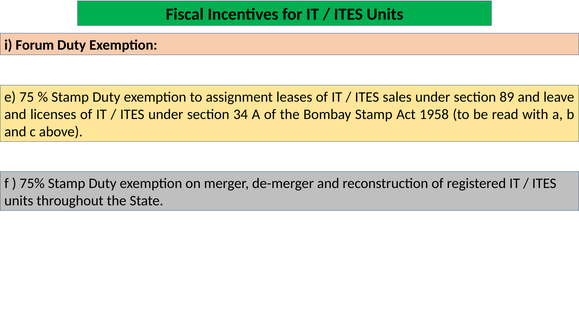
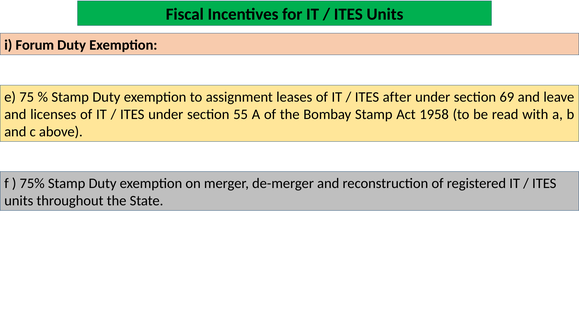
sales: sales -> after
89: 89 -> 69
34: 34 -> 55
